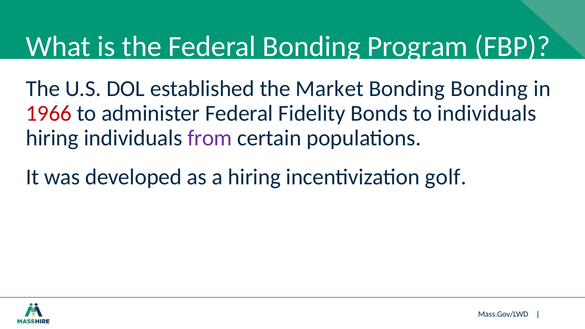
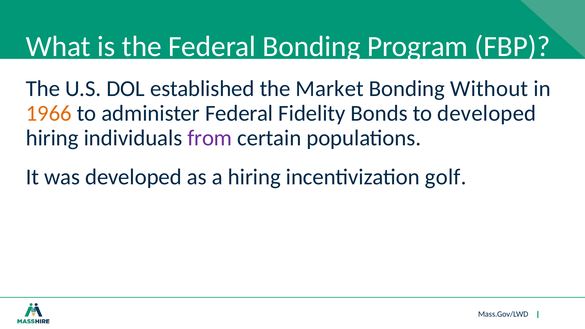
Bonding Bonding: Bonding -> Without
1966 colour: red -> orange
to individuals: individuals -> developed
